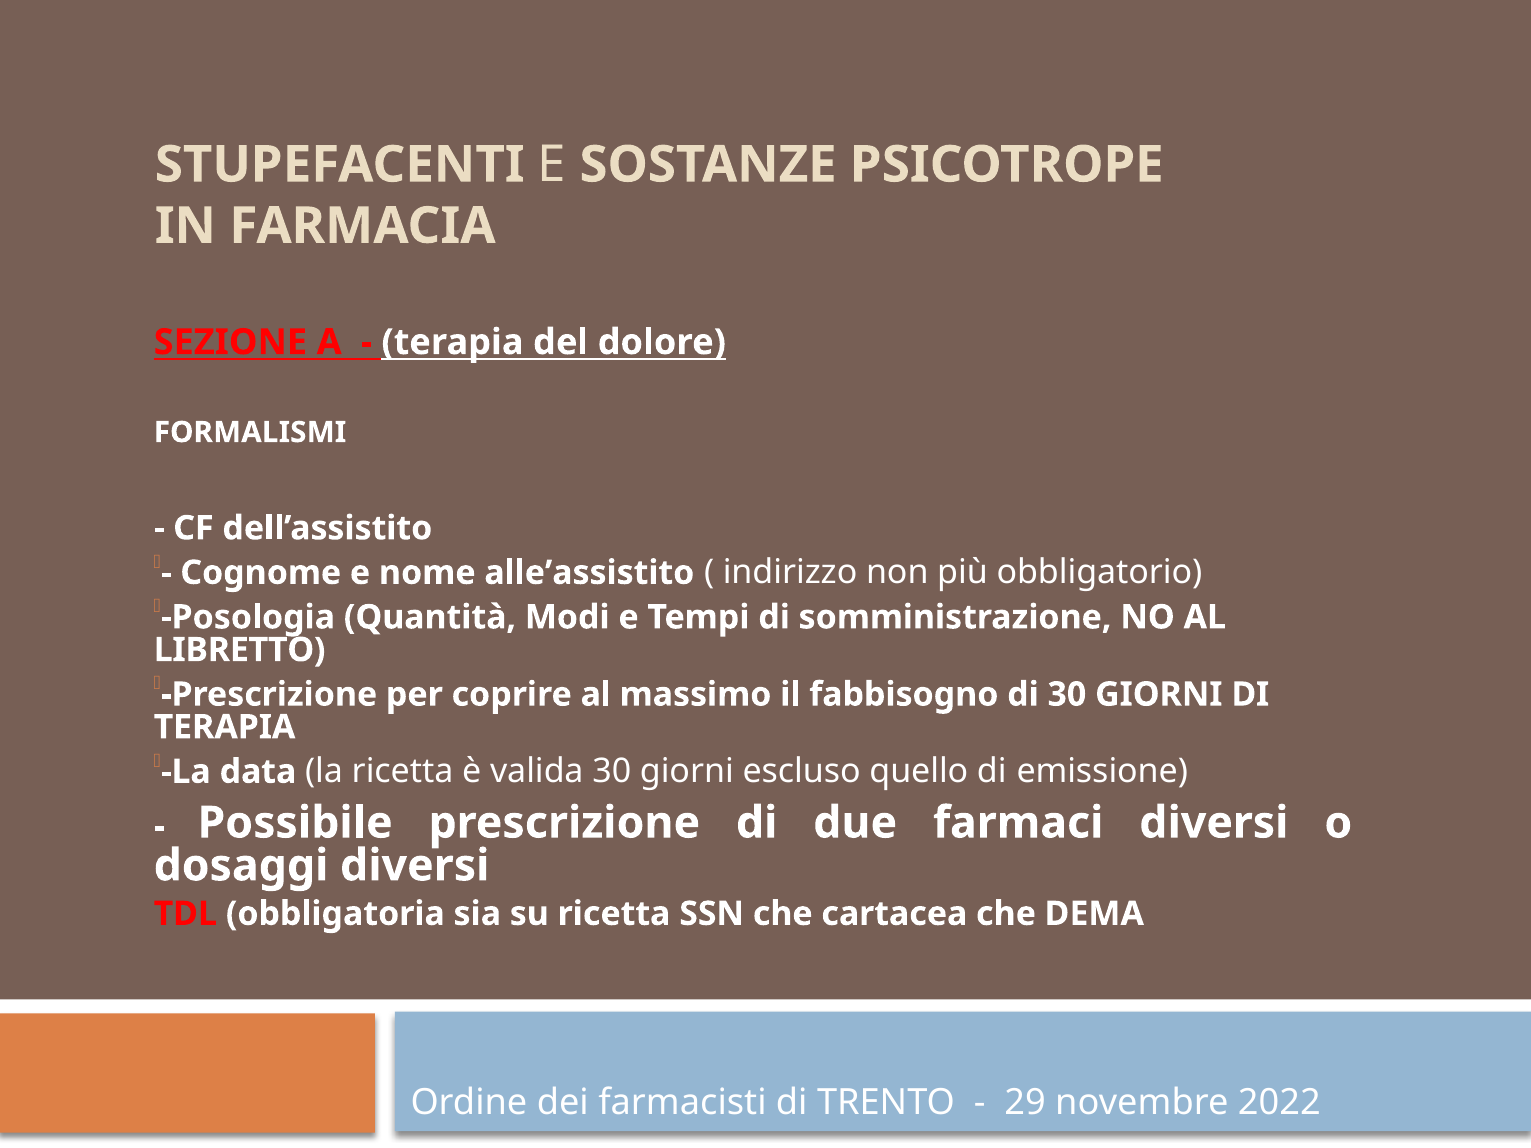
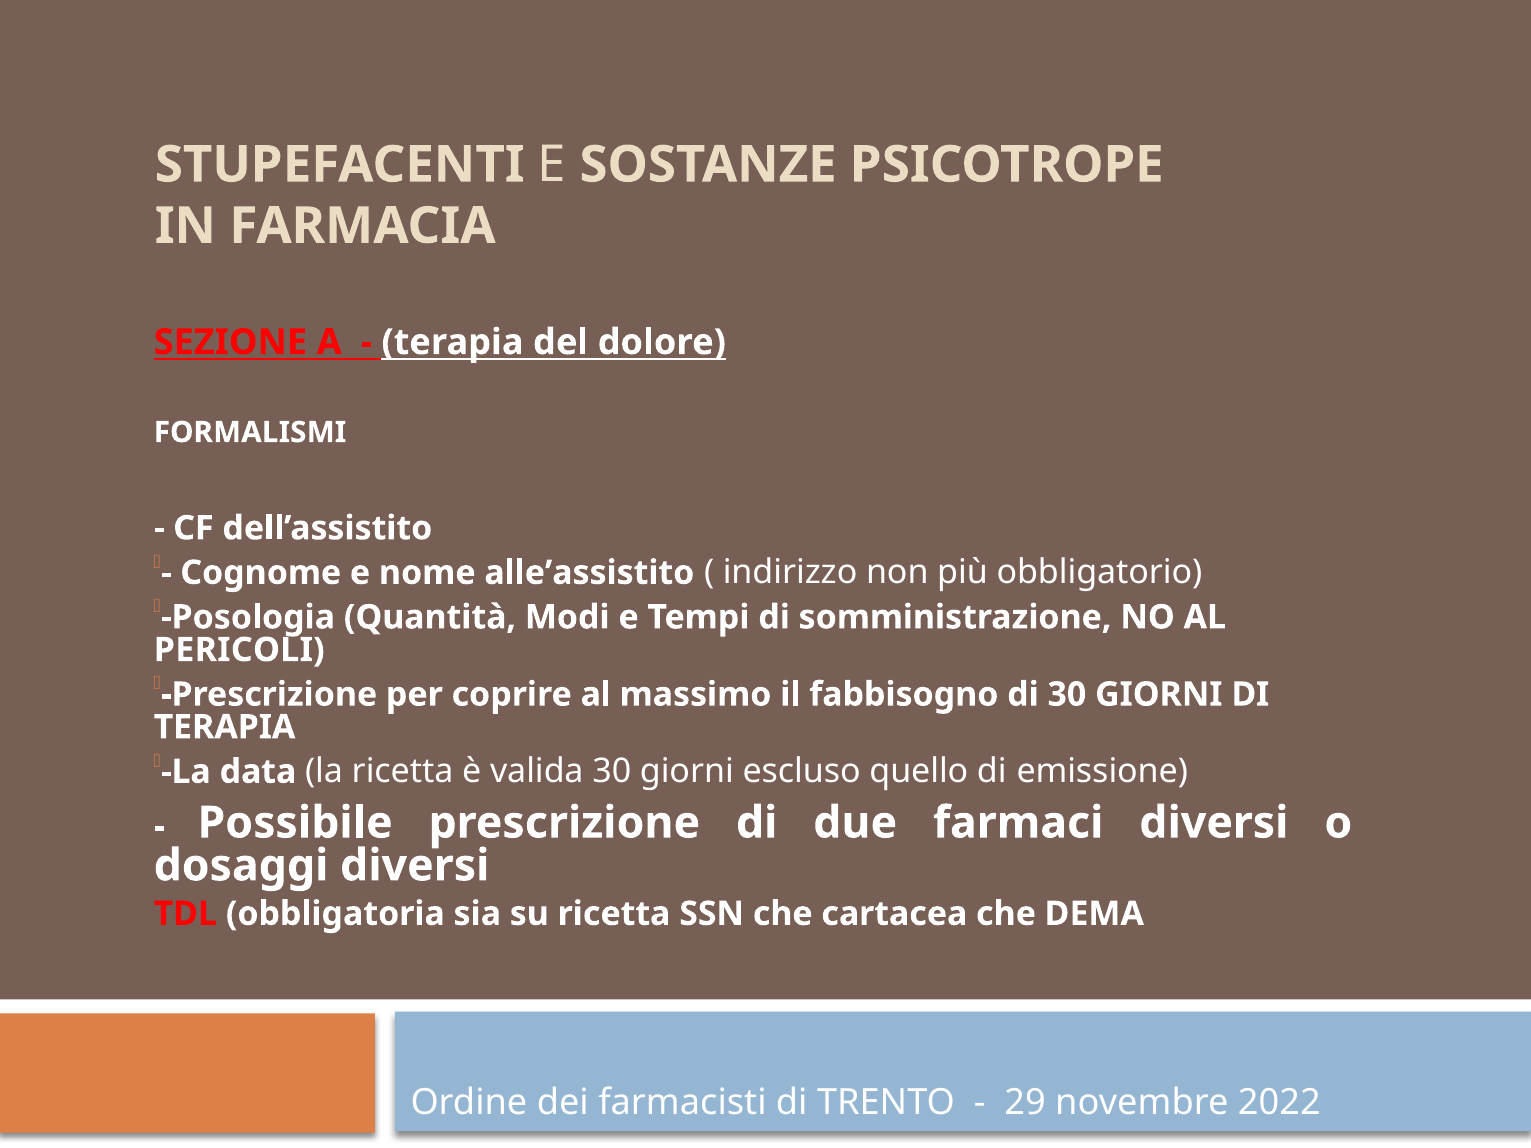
LIBRETTO: LIBRETTO -> PERICOLI
